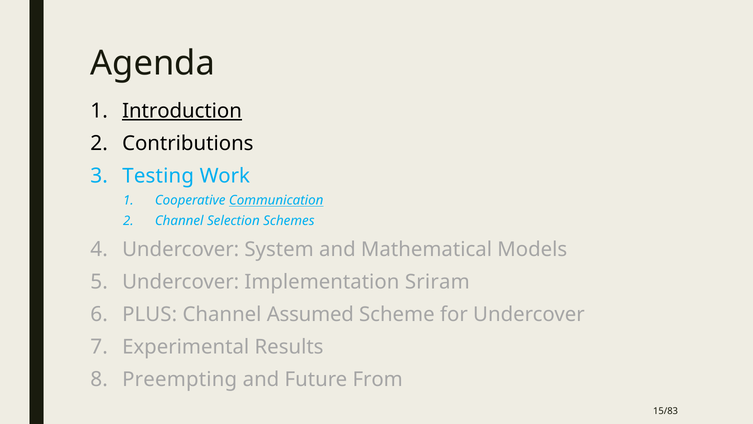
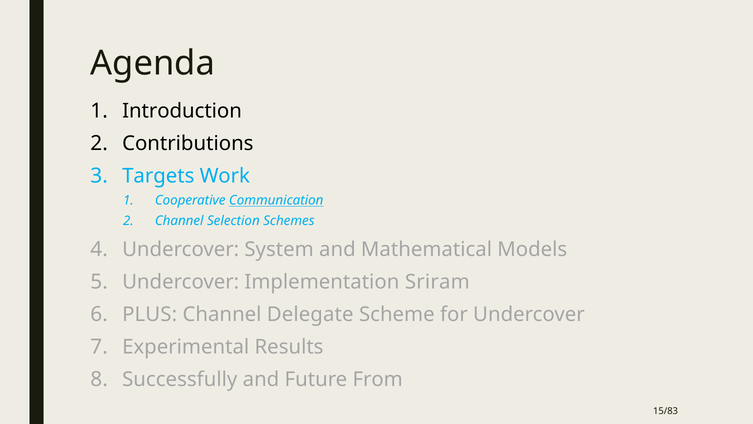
Introduction underline: present -> none
Testing: Testing -> Targets
Assumed: Assumed -> Delegate
Preempting: Preempting -> Successfully
